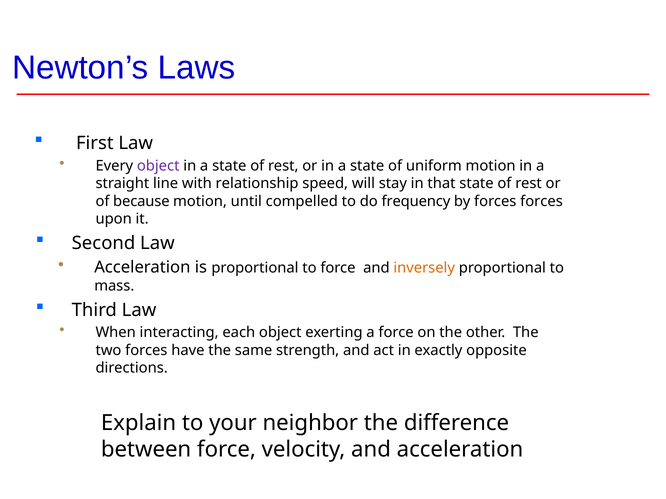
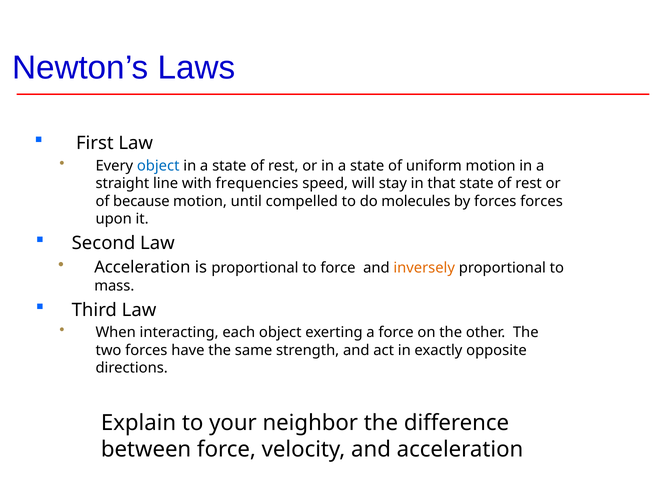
object at (158, 166) colour: purple -> blue
relationship: relationship -> frequencies
frequency: frequency -> molecules
